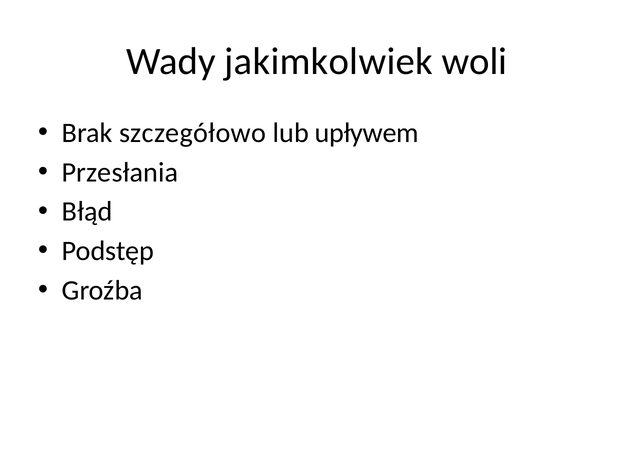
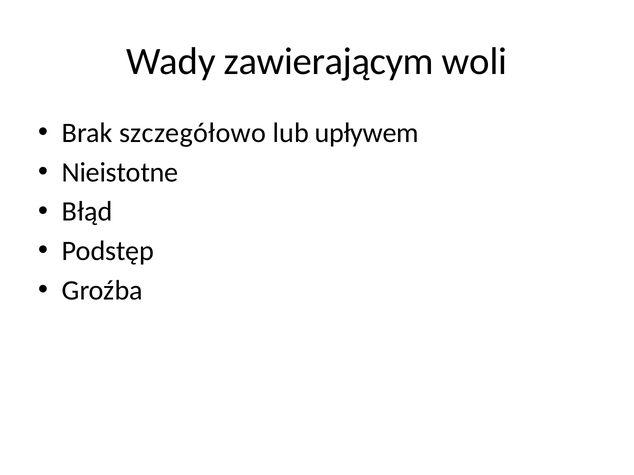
jakimkolwiek: jakimkolwiek -> zawierającym
Przesłania: Przesłania -> Nieistotne
